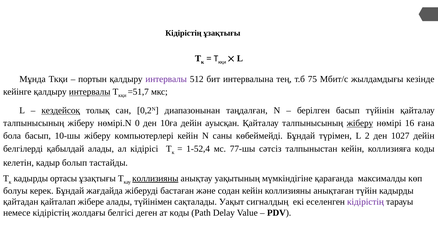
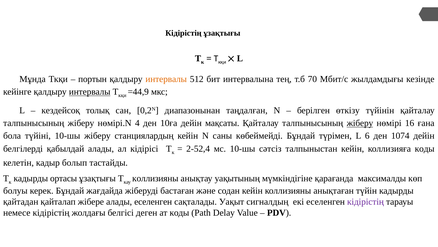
интервалы at (166, 79) colour: purple -> orange
75: 75 -> 70
=51,7: =51,7 -> =44,9
кездейсоқ underline: present -> none
берілген басып: басып -> өткізу
0: 0 -> 4
ауысқан: ауысқан -> мақсаты
бола басып: басып -> түйіні
компьютерлері: компьютерлері -> станциялардың
2: 2 -> 6
1027: 1027 -> 1074
1-52,4: 1-52,4 -> 2-52,4
мс 77-шы: 77-шы -> 10-шы
коллизияны at (155, 178) underline: present -> none
алады түйінімен: түйінімен -> еселенген
